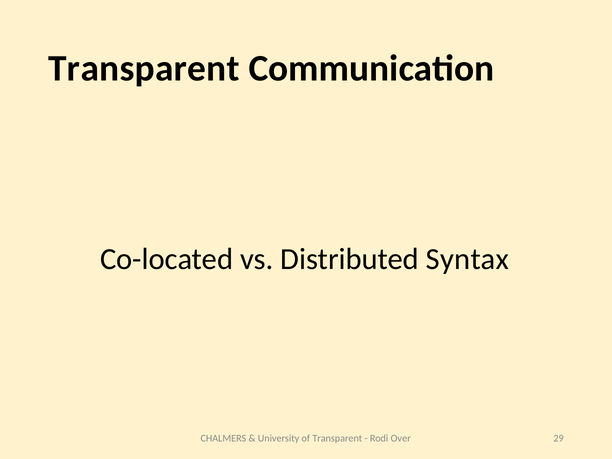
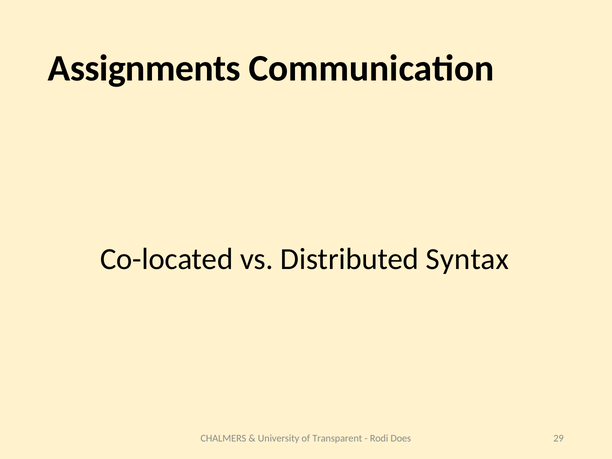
Transparent at (144, 69): Transparent -> Assignments
Over: Over -> Does
